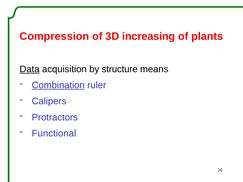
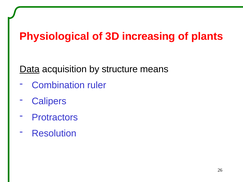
Compression: Compression -> Physiological
Combination underline: present -> none
Functional: Functional -> Resolution
